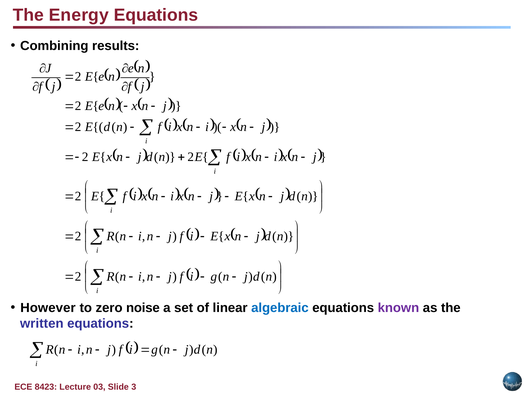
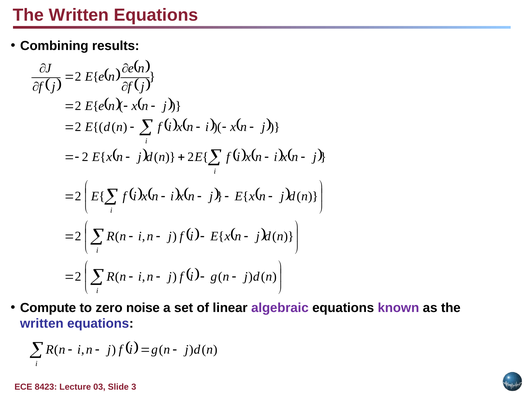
Energy at (79, 15): Energy -> Written
However: However -> Compute
algebraic colour: blue -> purple
